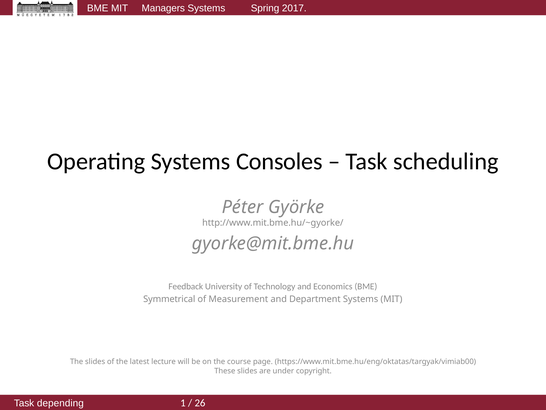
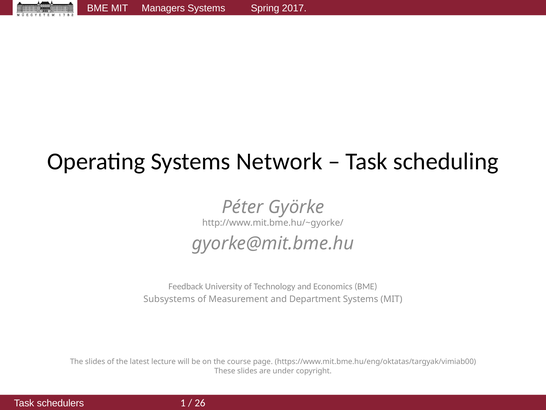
Consoles: Consoles -> Network
Symmetrical: Symmetrical -> Subsystems
depending: depending -> schedulers
